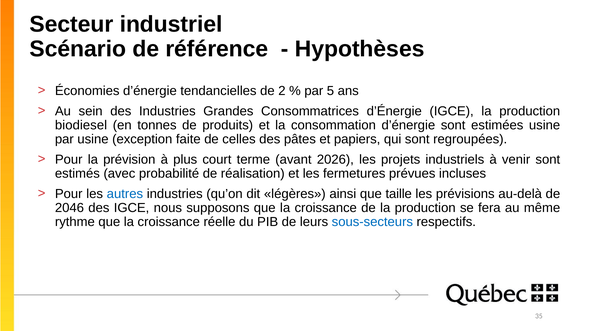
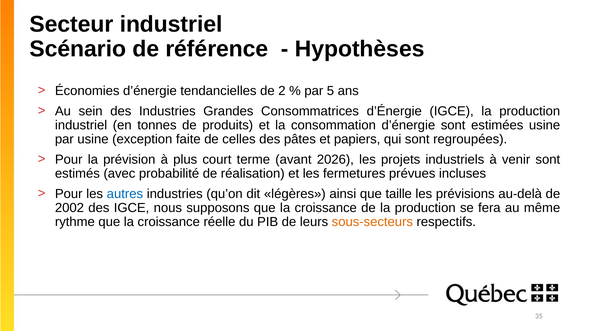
biodiesel at (81, 125): biodiesel -> industriel
2046: 2046 -> 2002
sous-secteurs colour: blue -> orange
